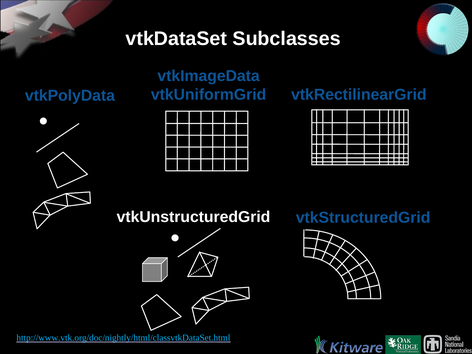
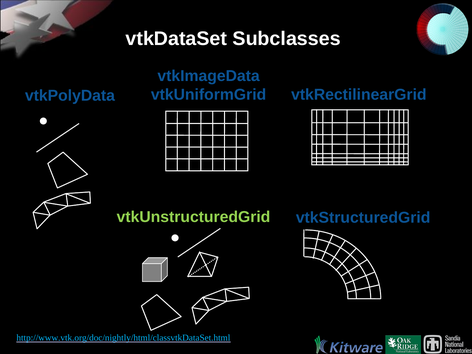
vtkUnstructuredGrid colour: white -> light green
